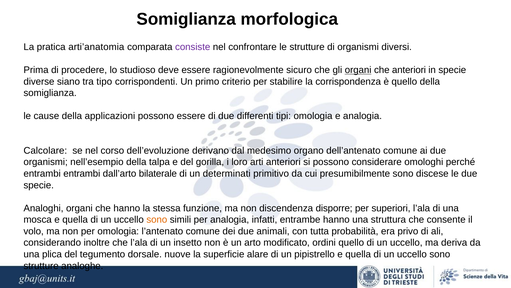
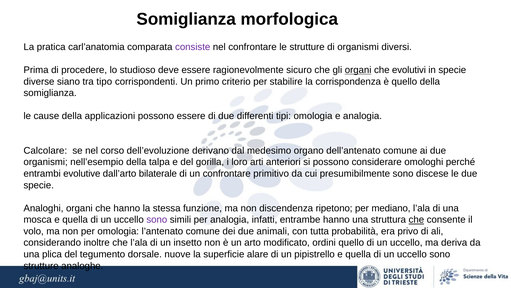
arti’anatomia: arti’anatomia -> carl’anatomia
che anteriori: anteriori -> evolutivi
entrambi entrambi: entrambi -> evolutive
un determinati: determinati -> confrontare
disporre: disporre -> ripetono
superiori: superiori -> mediano
sono at (157, 219) colour: orange -> purple
che at (416, 219) underline: none -> present
